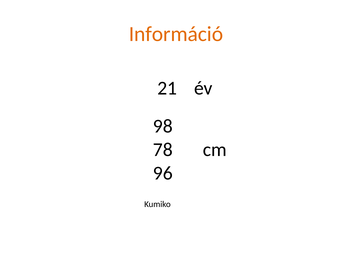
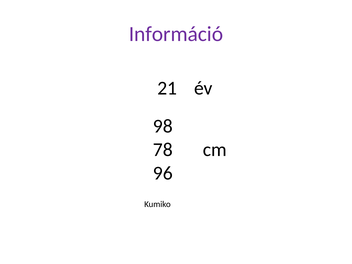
Információ colour: orange -> purple
